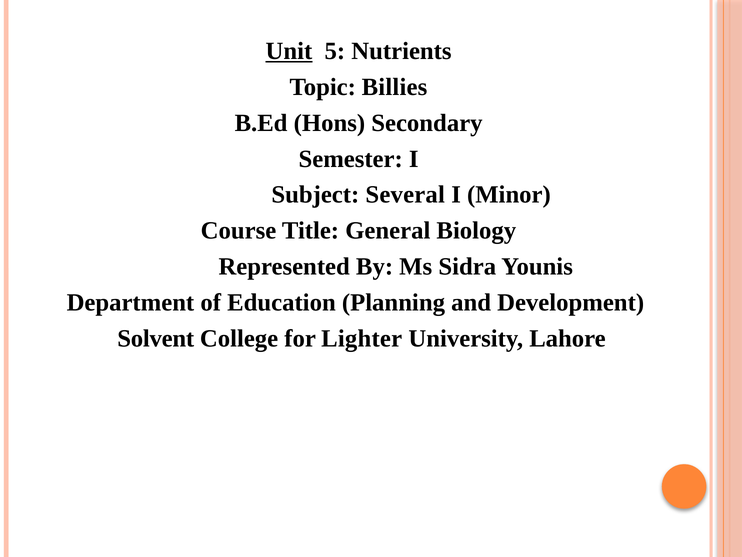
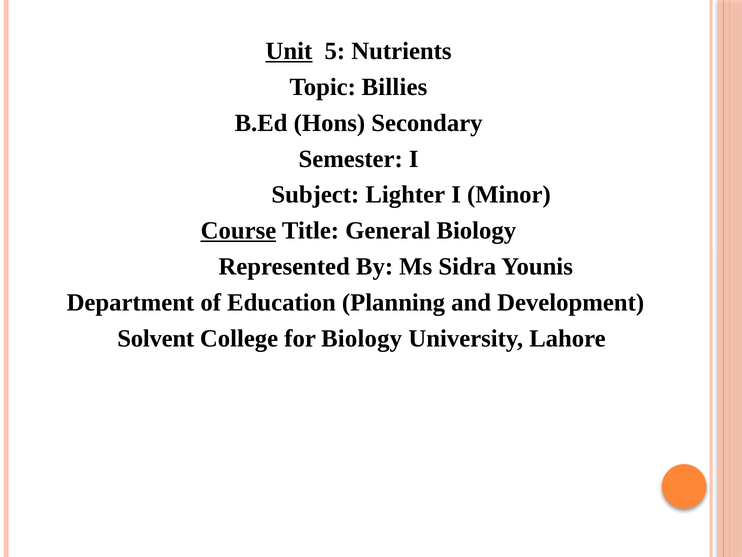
Several: Several -> Lighter
Course underline: none -> present
for Lighter: Lighter -> Biology
